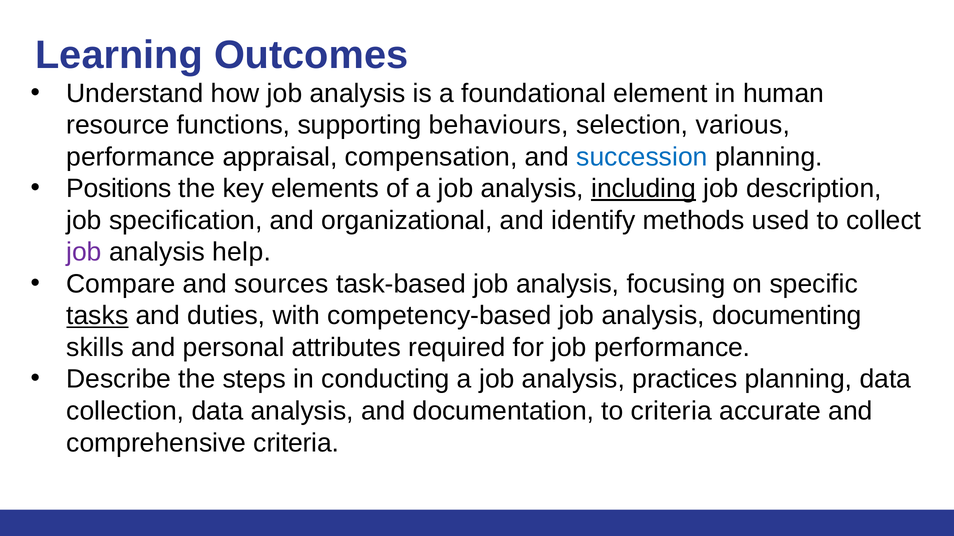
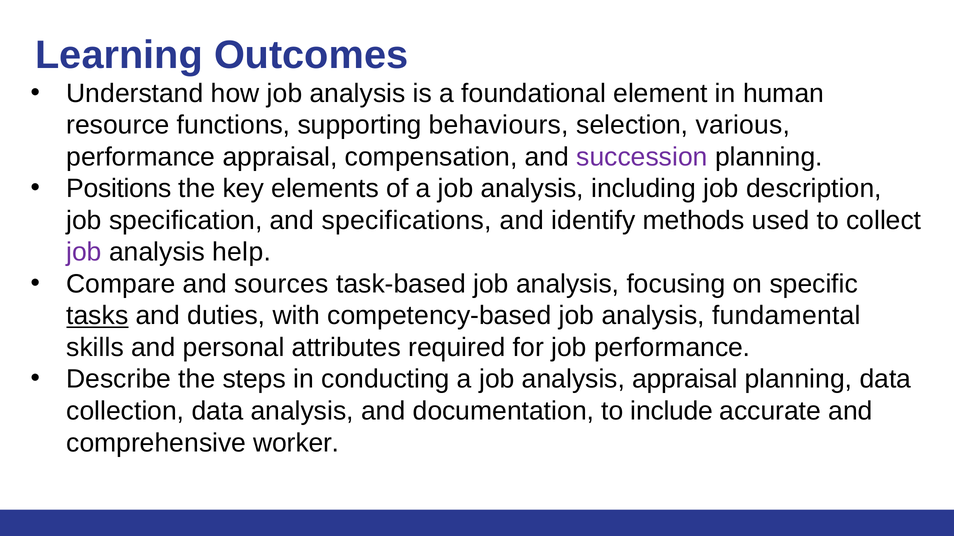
succession colour: blue -> purple
including underline: present -> none
organizational: organizational -> specifications
documenting: documenting -> fundamental
analysis practices: practices -> appraisal
to criteria: criteria -> include
comprehensive criteria: criteria -> worker
